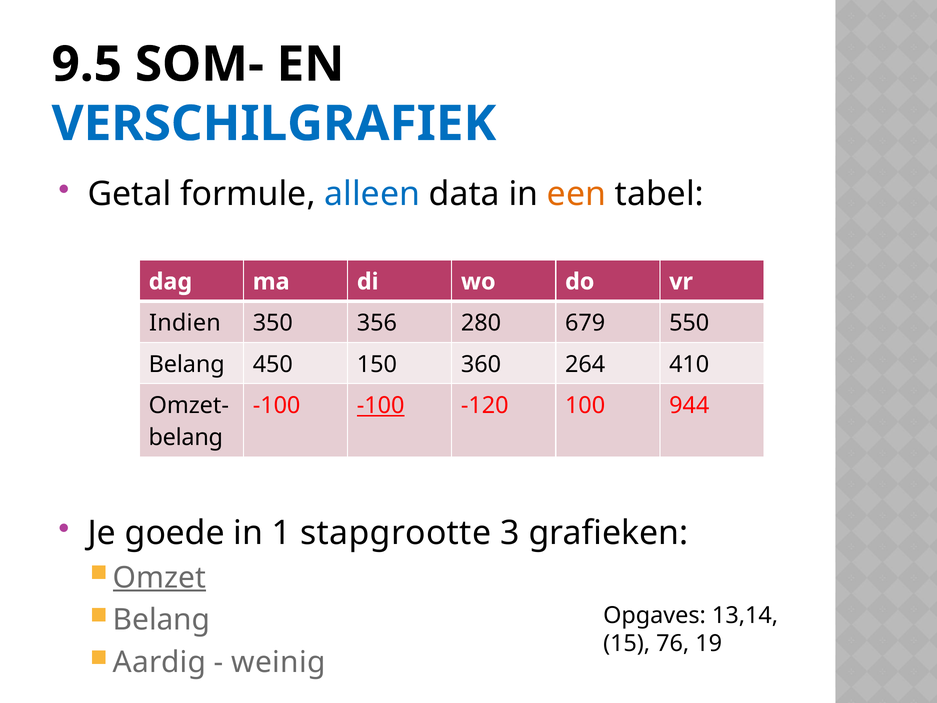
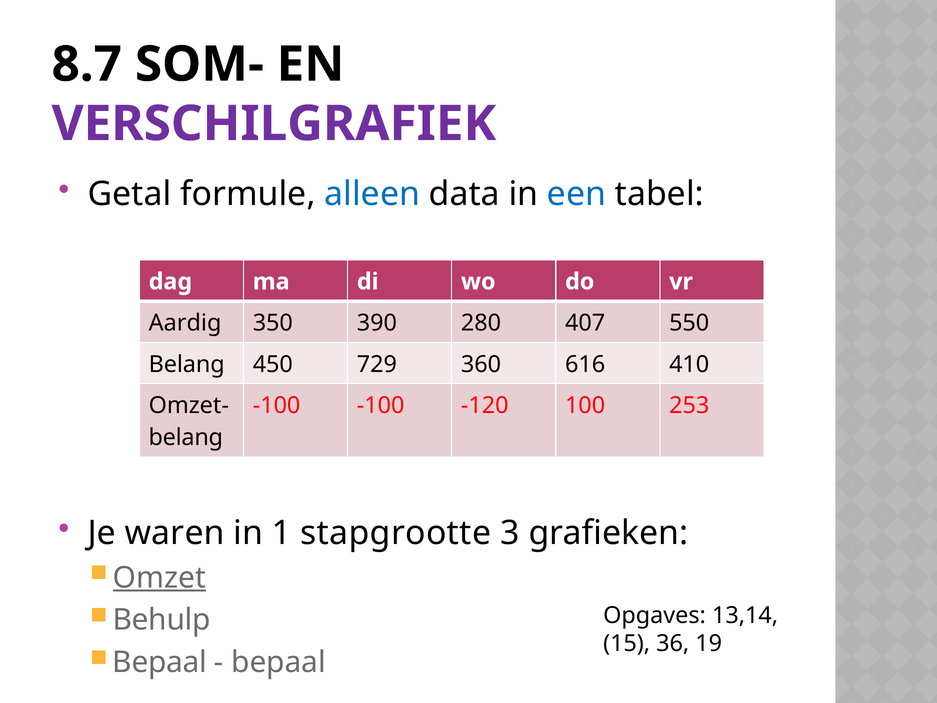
9.5: 9.5 -> 8.7
VERSCHILGRAFIEK colour: blue -> purple
een colour: orange -> blue
Indien: Indien -> Aardig
356: 356 -> 390
679: 679 -> 407
150: 150 -> 729
264: 264 -> 616
-100 at (381, 405) underline: present -> none
944: 944 -> 253
goede: goede -> waren
Belang at (162, 620): Belang -> Behulp
76: 76 -> 36
Aardig at (160, 662): Aardig -> Bepaal
weinig at (278, 662): weinig -> bepaal
